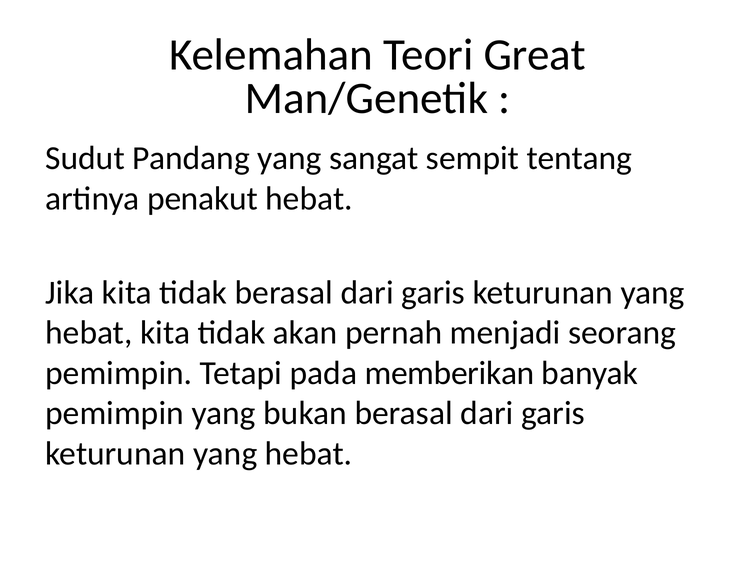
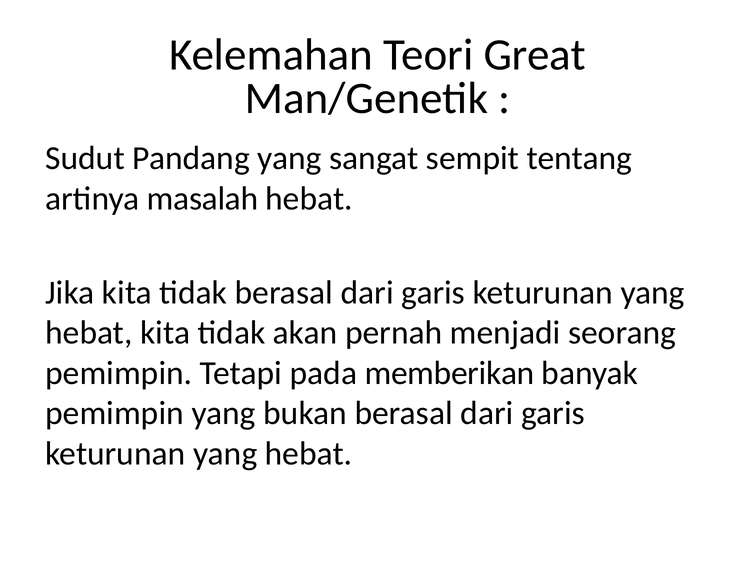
penakut: penakut -> masalah
